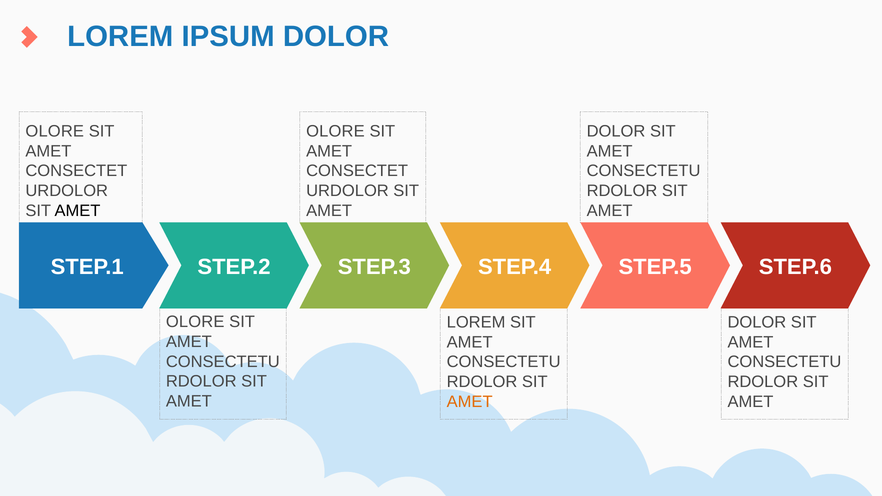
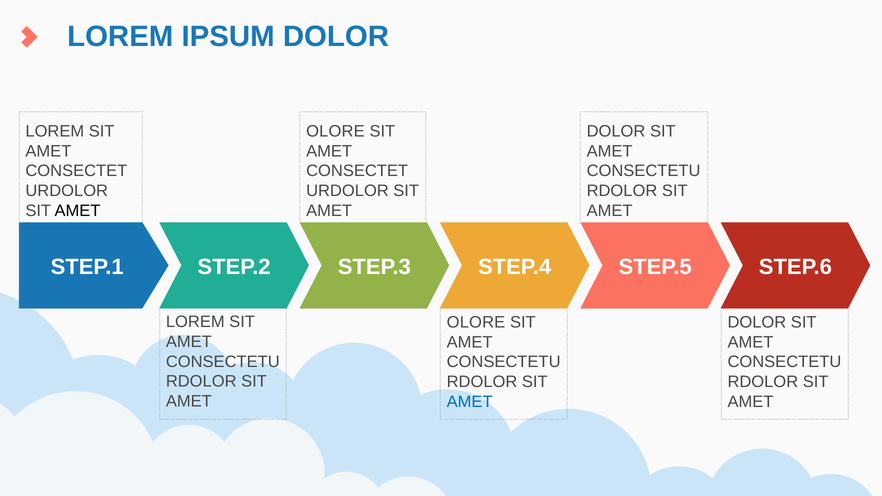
OLORE at (55, 131): OLORE -> LOREM
OLORE at (195, 322): OLORE -> LOREM
LOREM at (476, 322): LOREM -> OLORE
AMET at (470, 402) colour: orange -> blue
